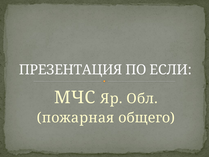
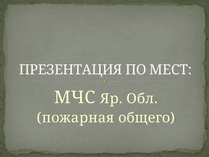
ЕСЛИ: ЕСЛИ -> МЕСТ
